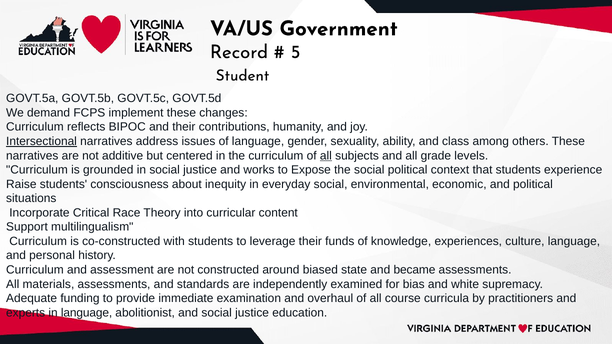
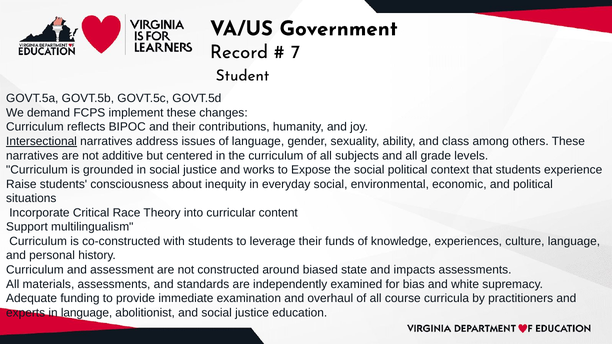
5: 5 -> 7
all at (326, 156) underline: present -> none
became: became -> impacts
